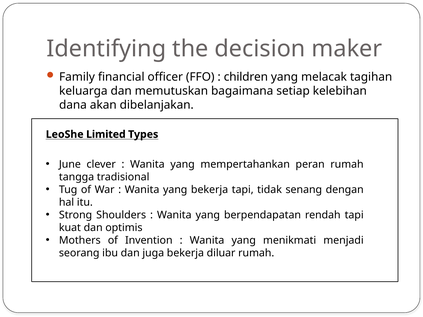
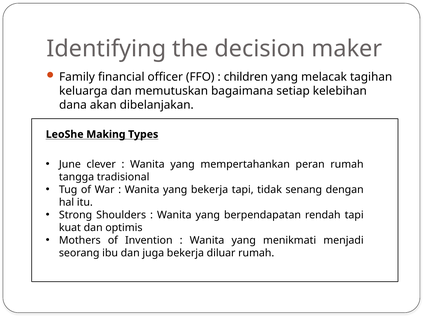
Limited: Limited -> Making
